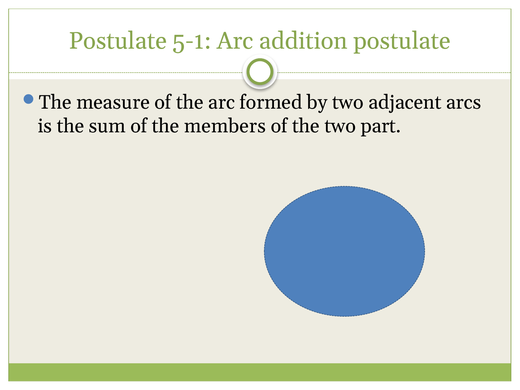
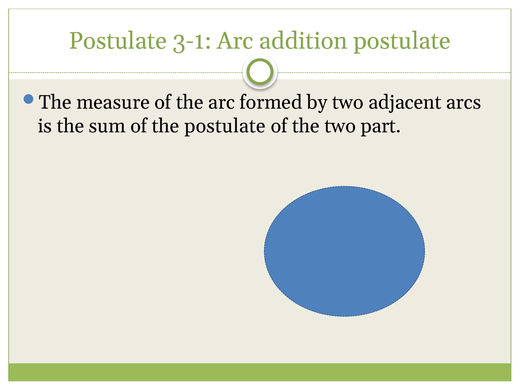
5-1: 5-1 -> 3-1
the members: members -> postulate
